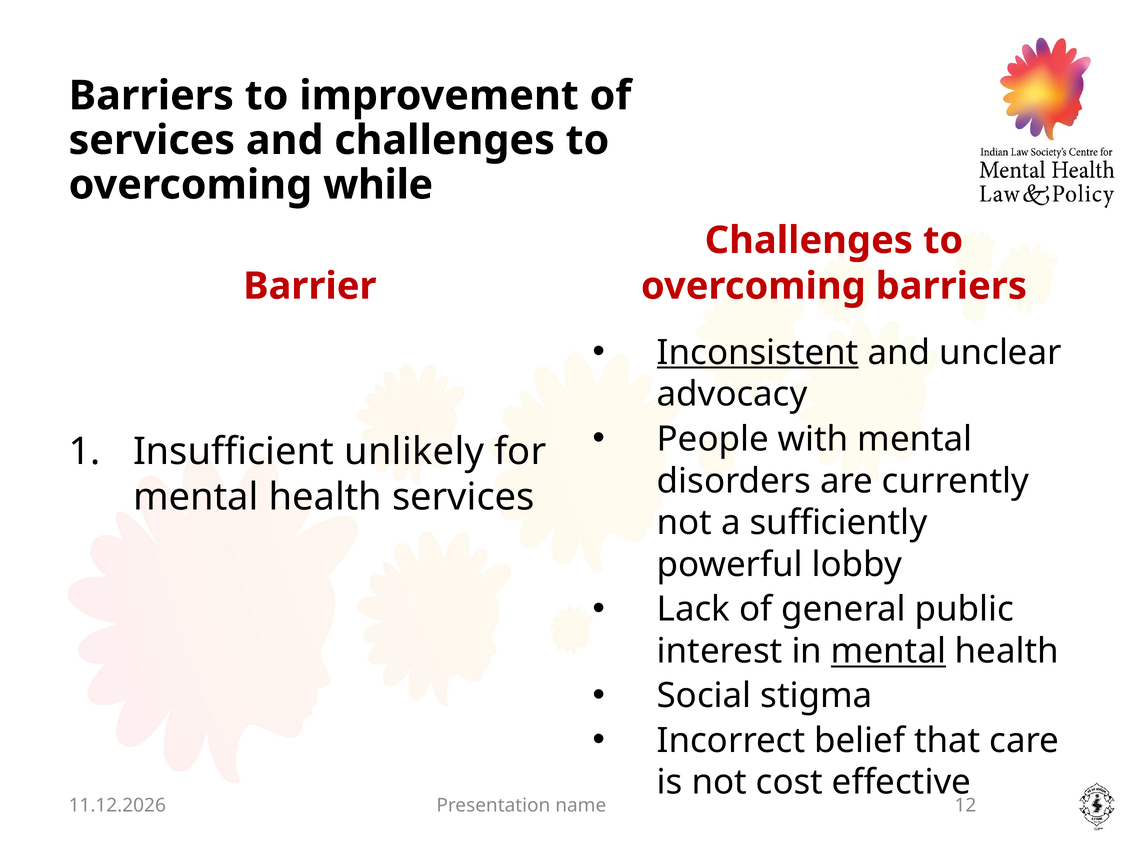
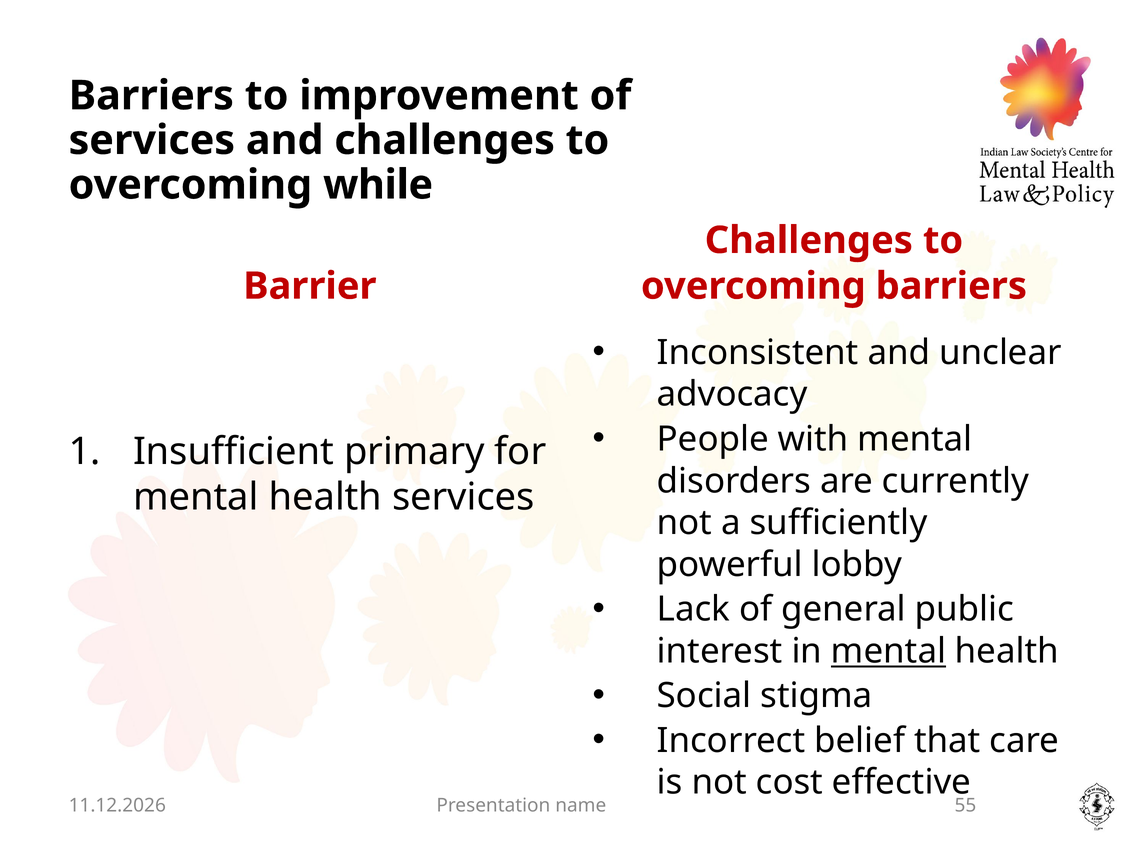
Inconsistent underline: present -> none
unlikely: unlikely -> primary
12: 12 -> 55
